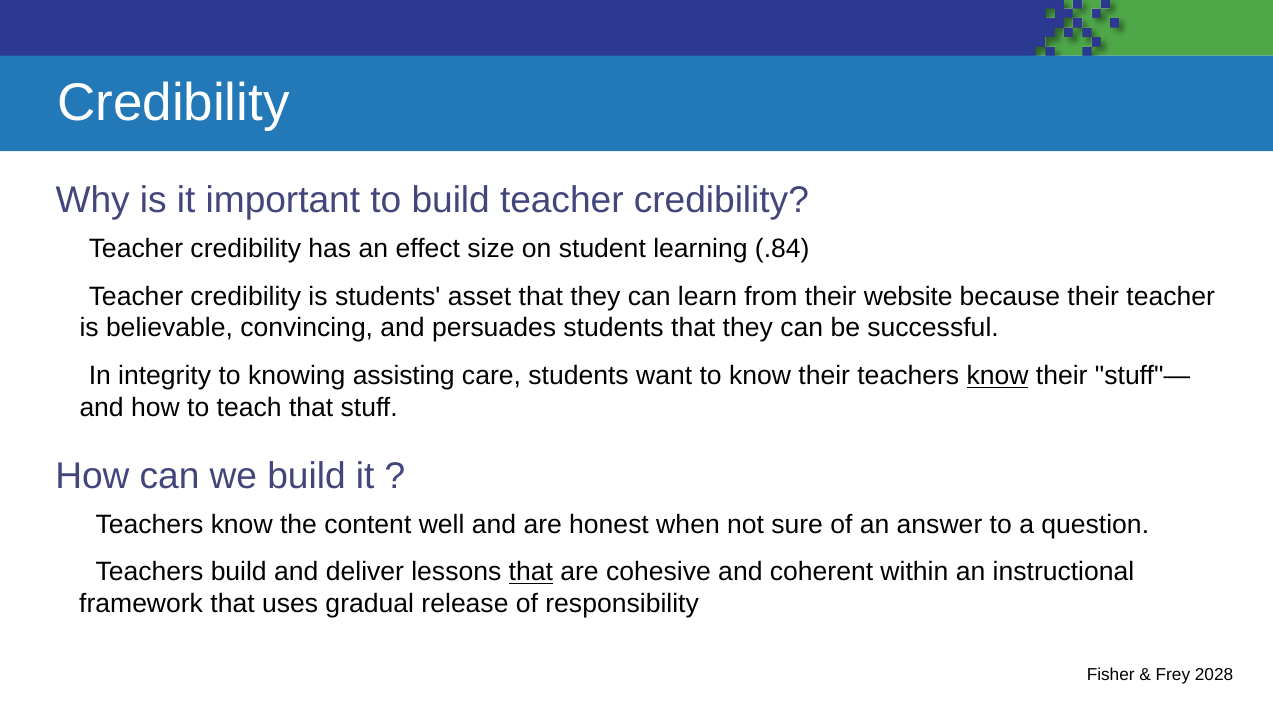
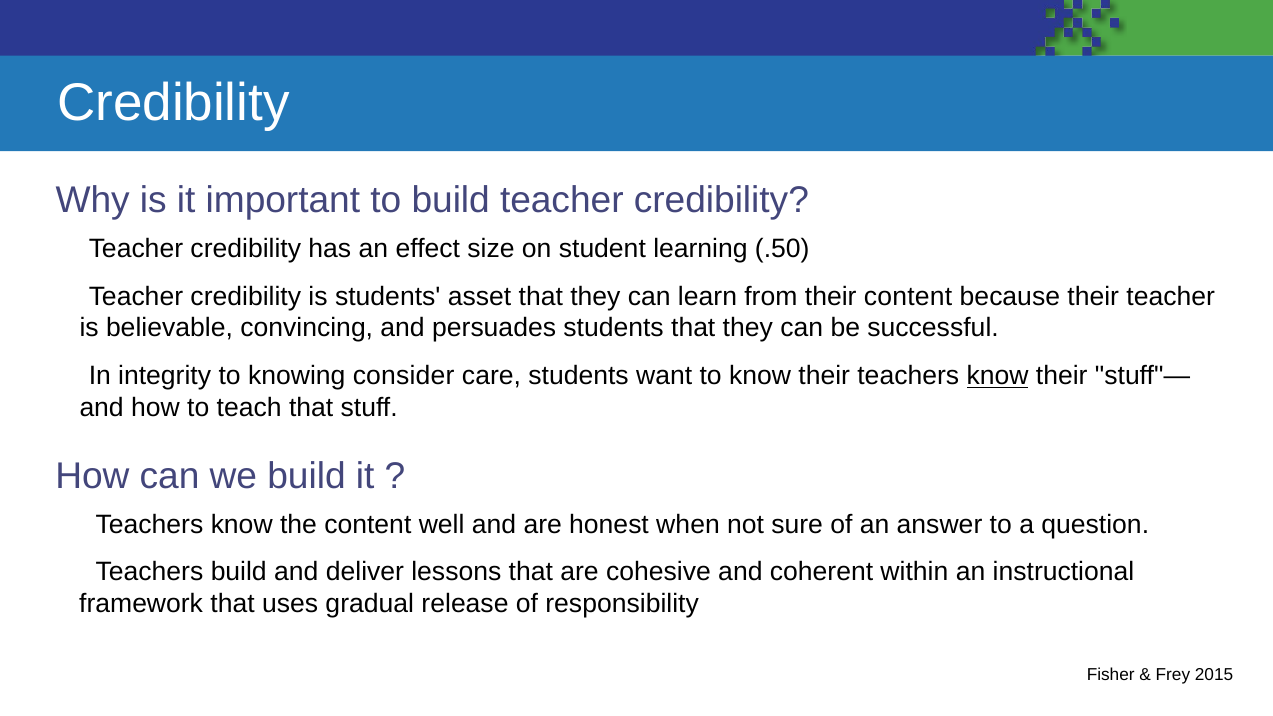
.84: .84 -> .50
their website: website -> content
assisting: assisting -> consider
that at (531, 572) underline: present -> none
2028: 2028 -> 2015
